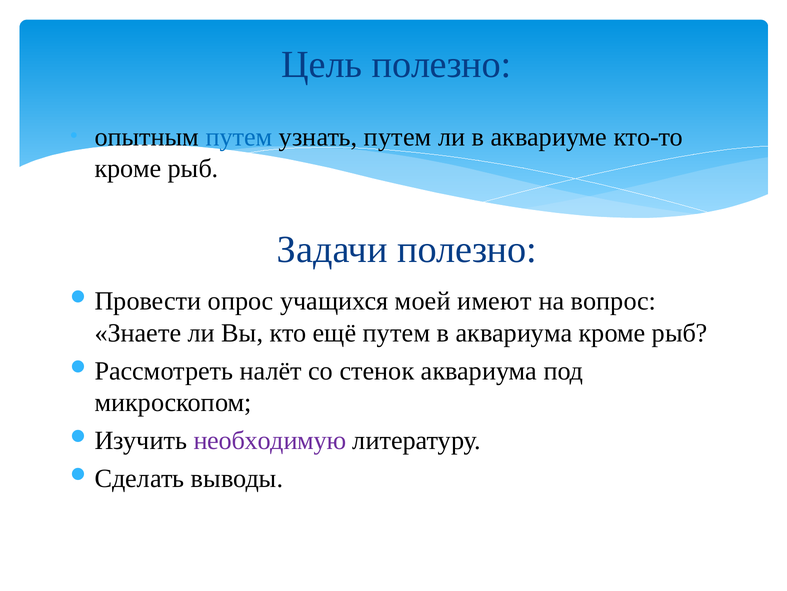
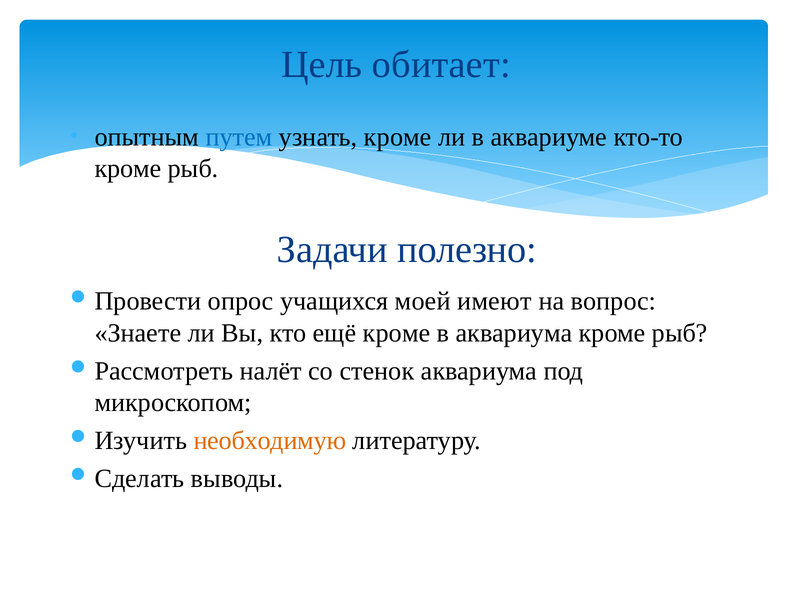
Цель полезно: полезно -> обитает
узнать путем: путем -> кроме
ещё путем: путем -> кроме
необходимую colour: purple -> orange
